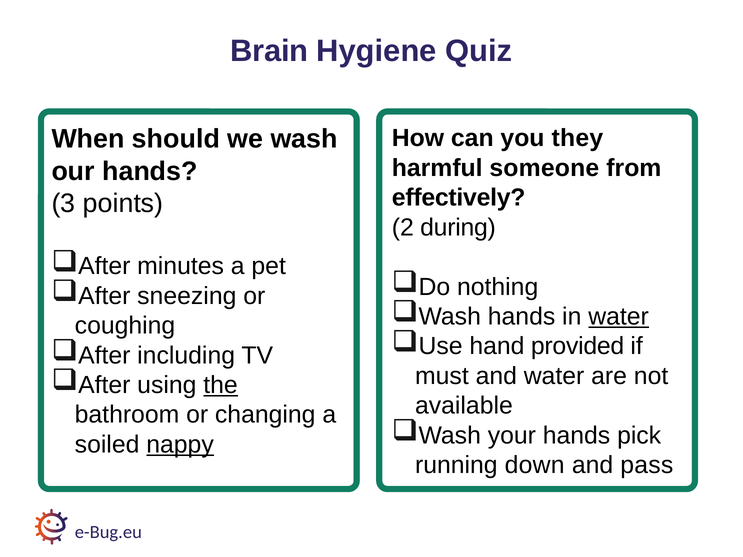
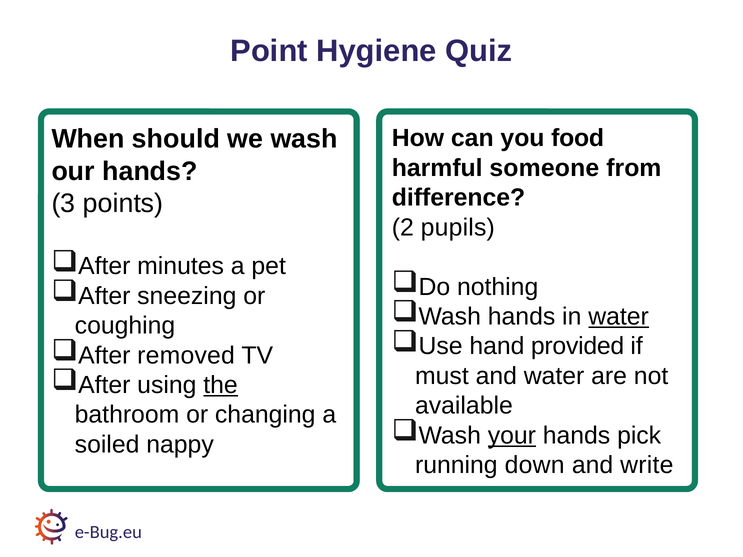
Brain: Brain -> Point
they: they -> food
effectively: effectively -> difference
during: during -> pupils
including: including -> removed
your underline: none -> present
nappy underline: present -> none
pass: pass -> write
